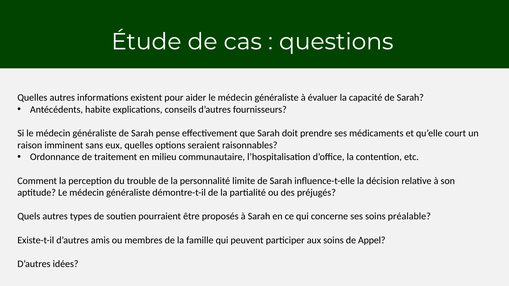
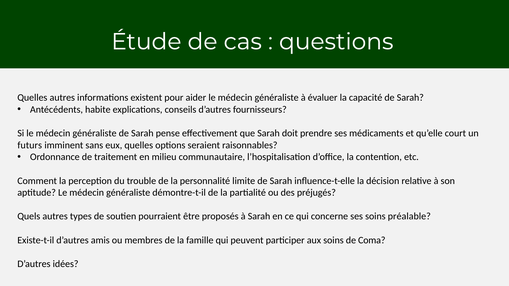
raison: raison -> futurs
Appel: Appel -> Coma
